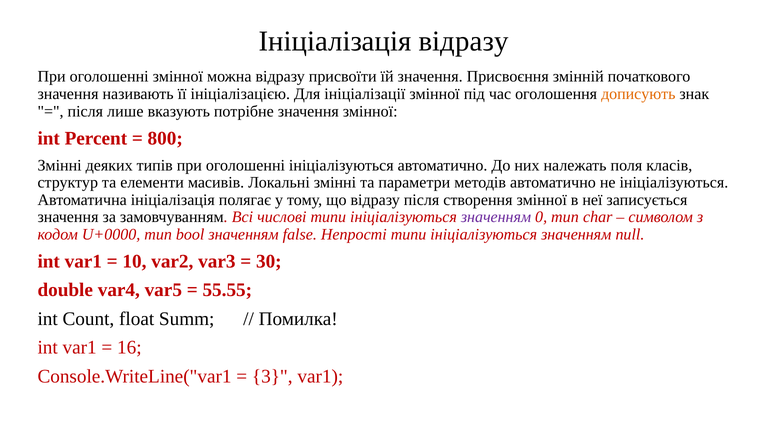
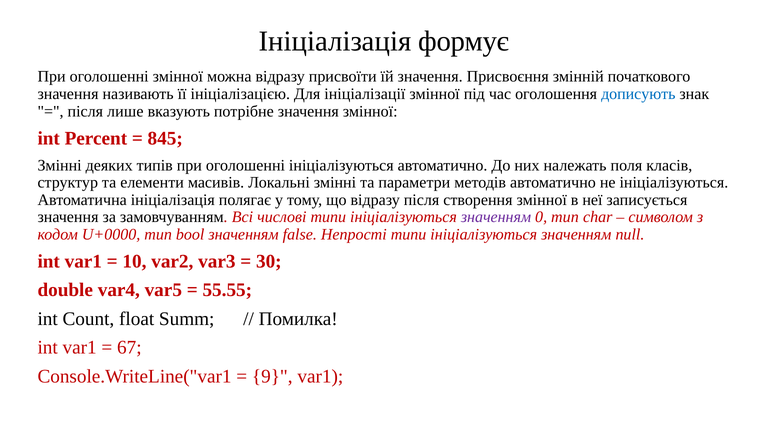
Ініціалізація відразу: відразу -> формує
дописують colour: orange -> blue
800: 800 -> 845
16: 16 -> 67
3: 3 -> 9
